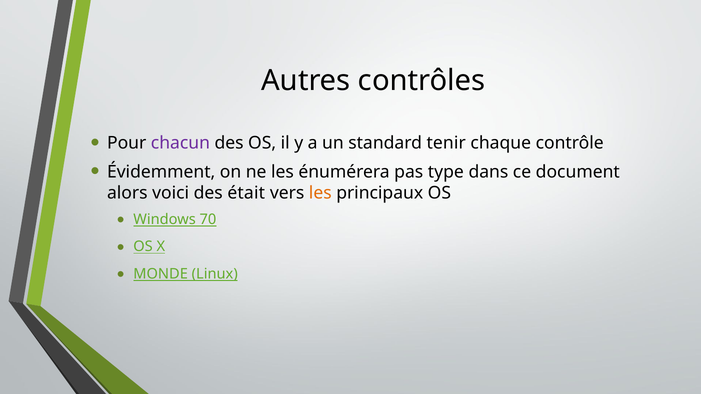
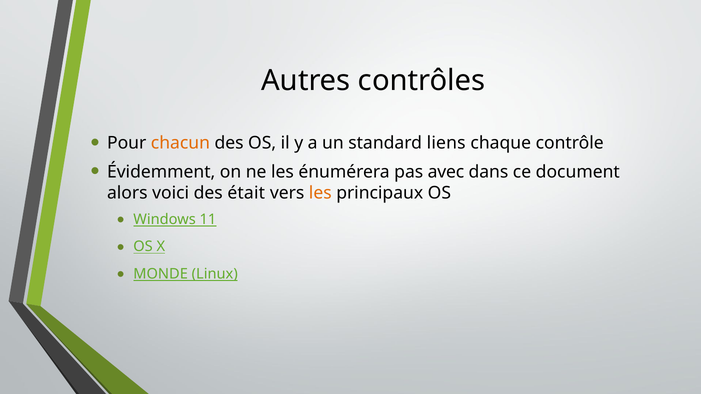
chacun colour: purple -> orange
tenir: tenir -> liens
type: type -> avec
70: 70 -> 11
